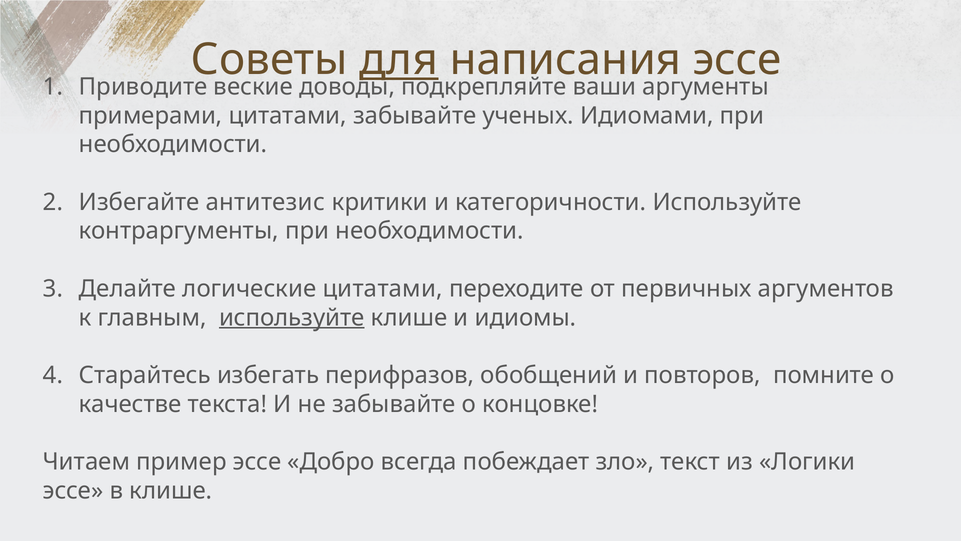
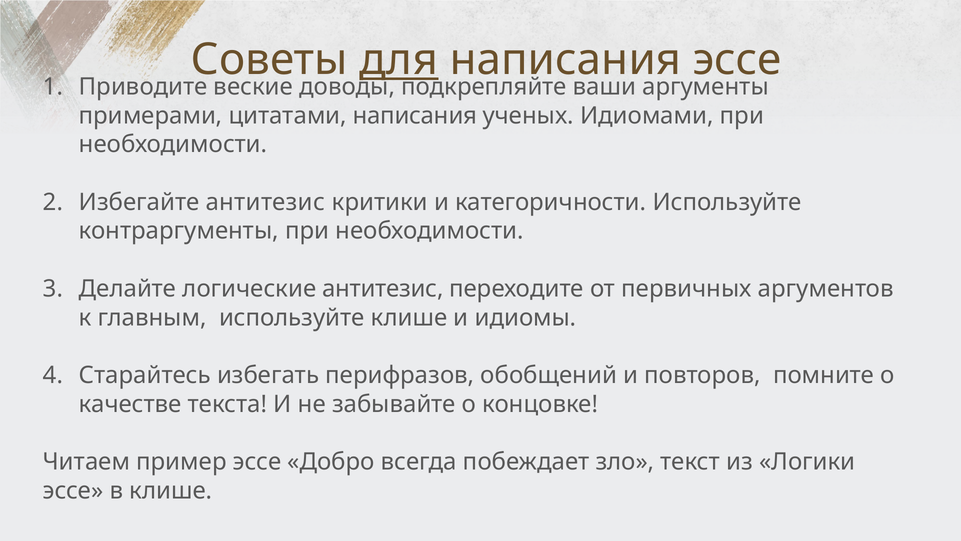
цитатами забывайте: забывайте -> написания
логические цитатами: цитатами -> антитезис
используйте at (292, 317) underline: present -> none
